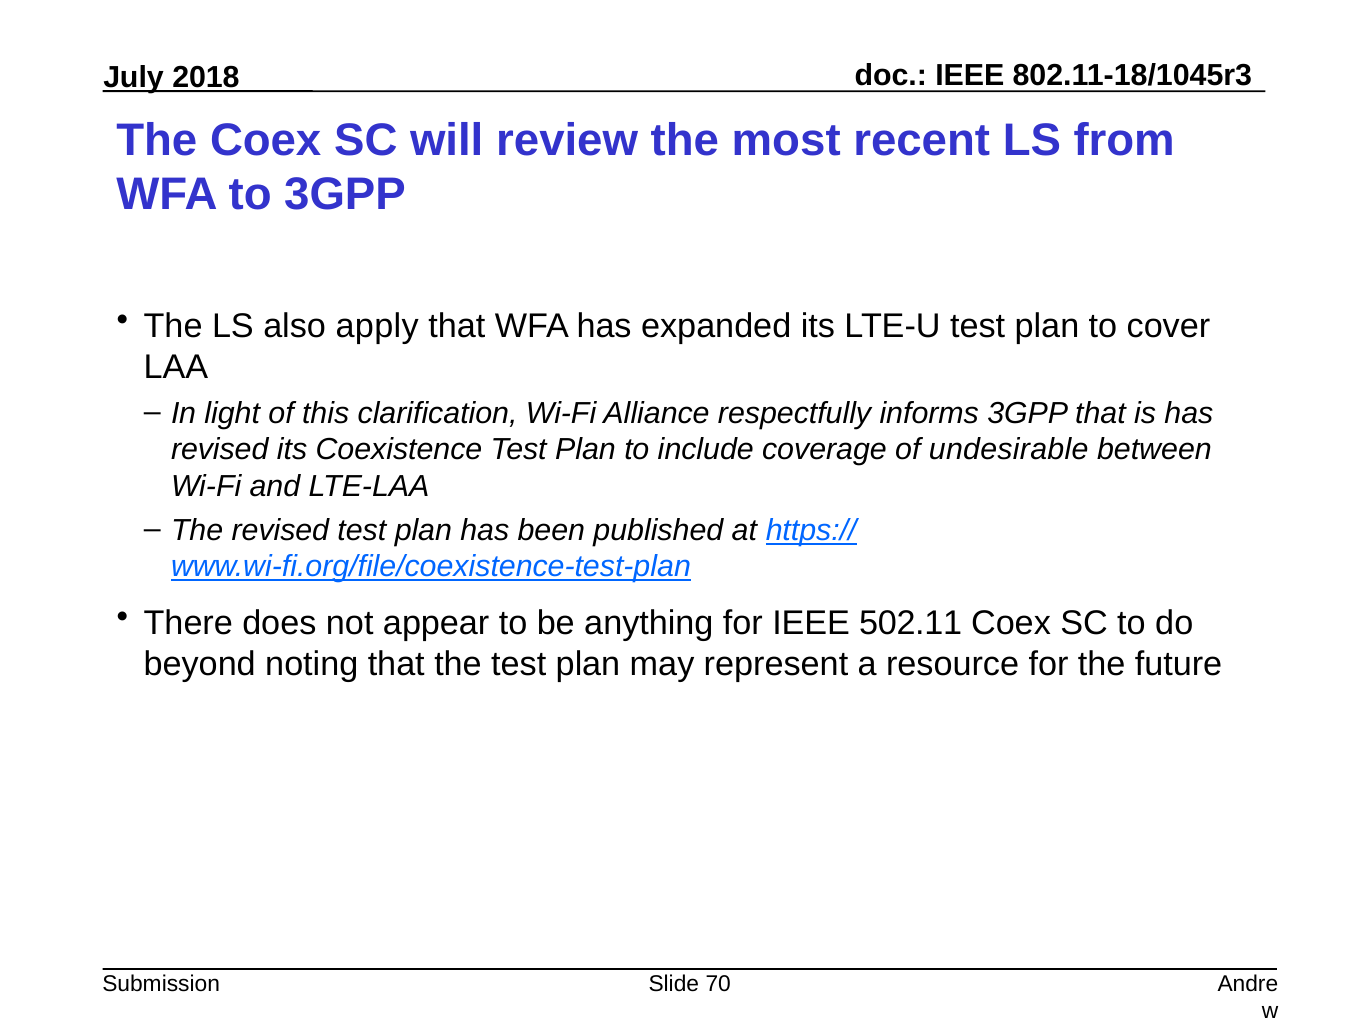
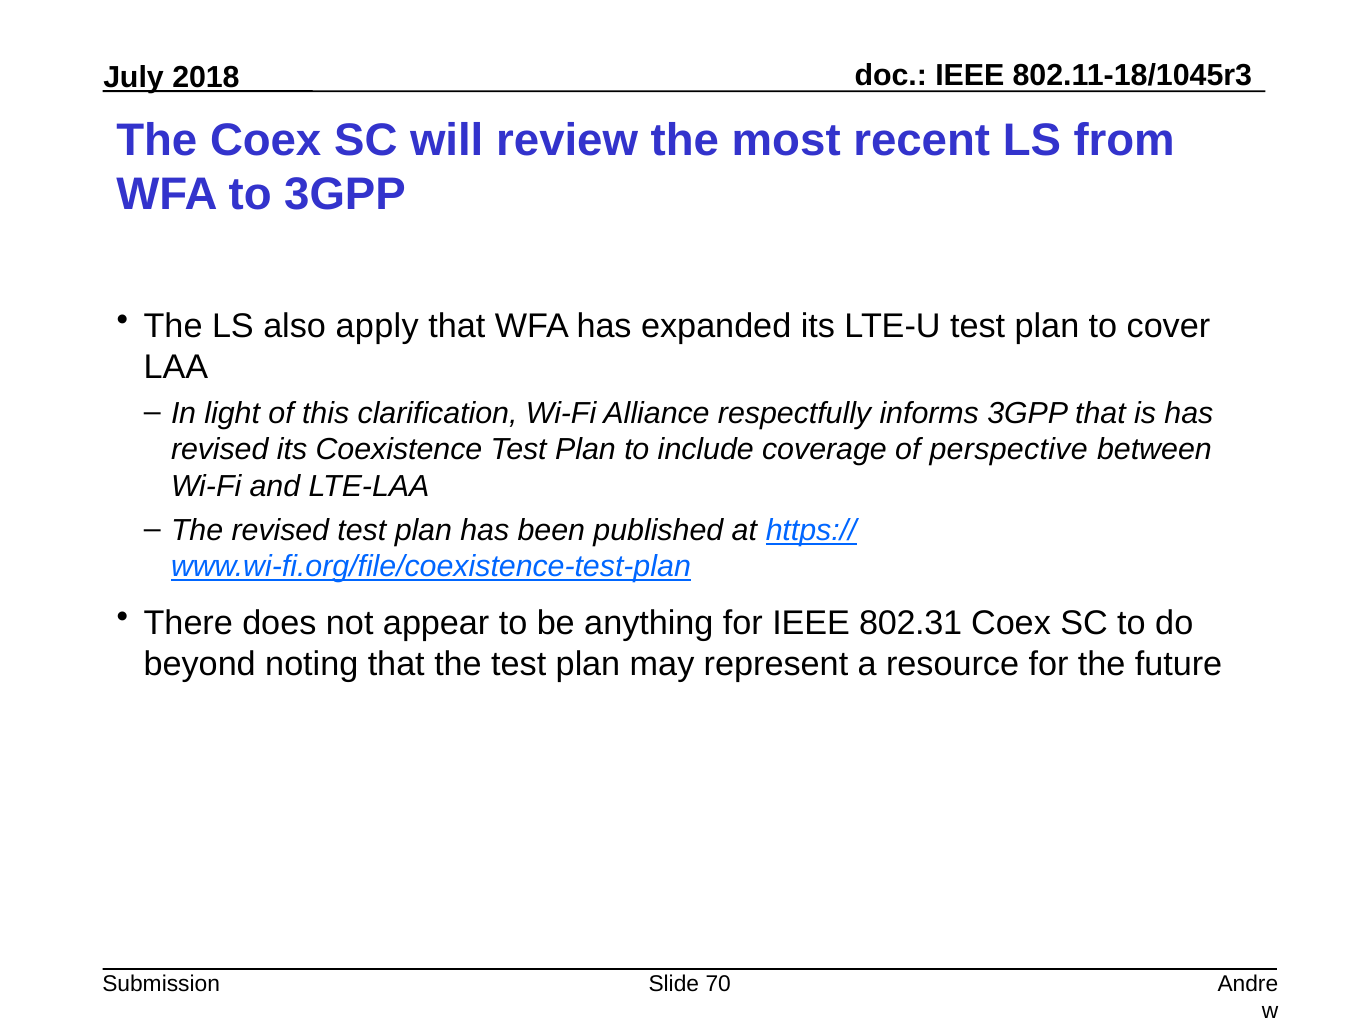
undesirable: undesirable -> perspective
502.11: 502.11 -> 802.31
